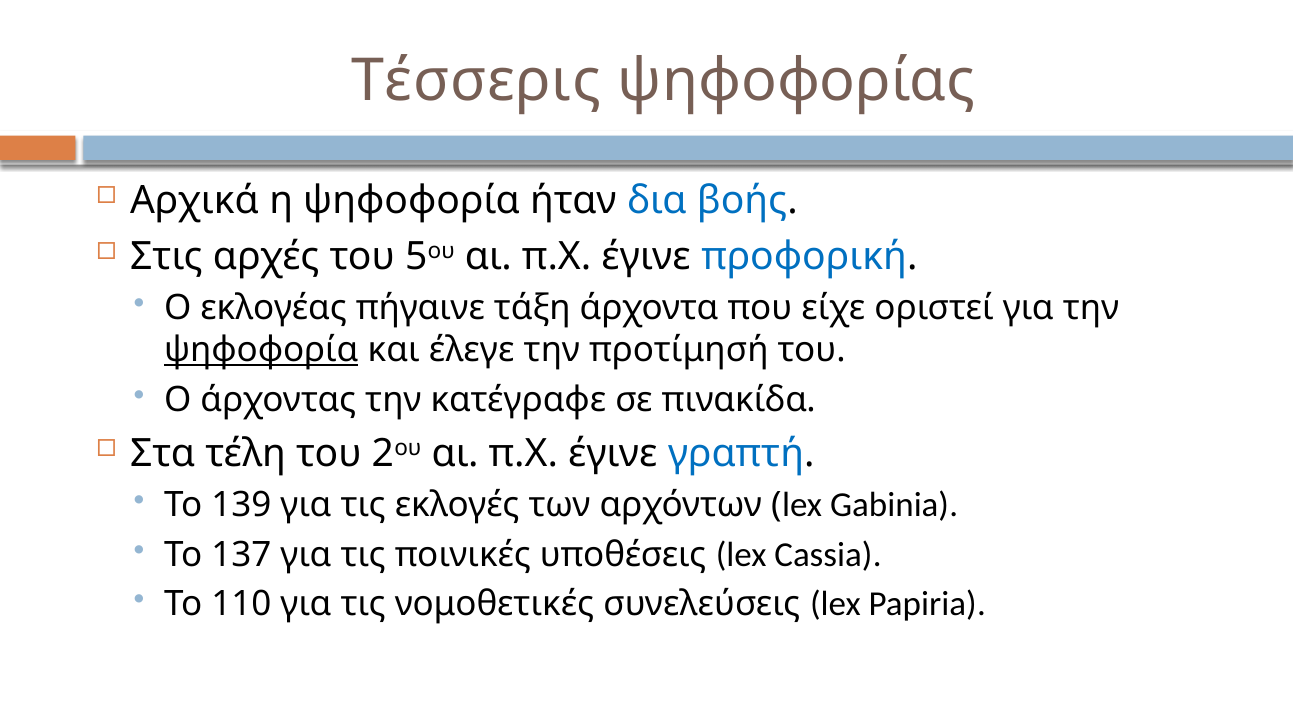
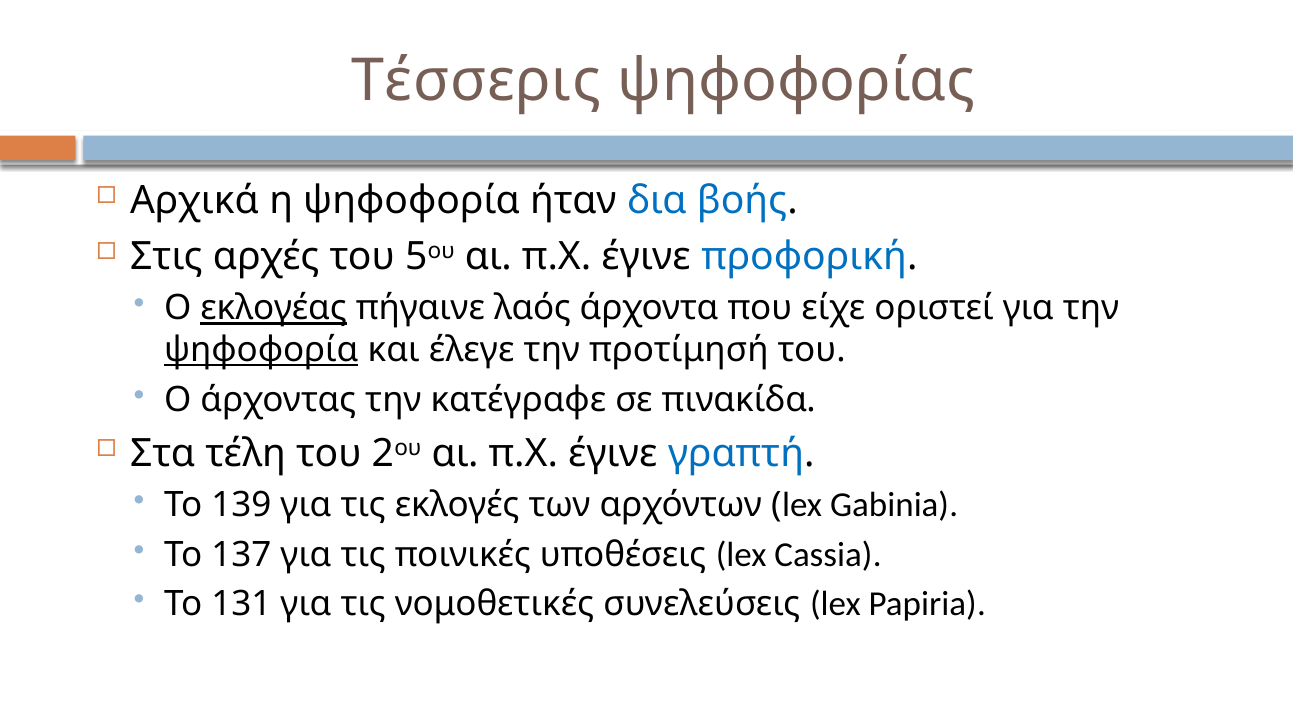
εκλογέας underline: none -> present
τάξη: τάξη -> λαός
110: 110 -> 131
